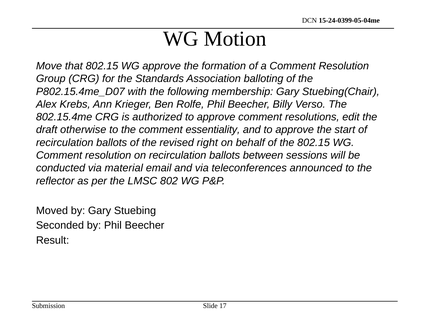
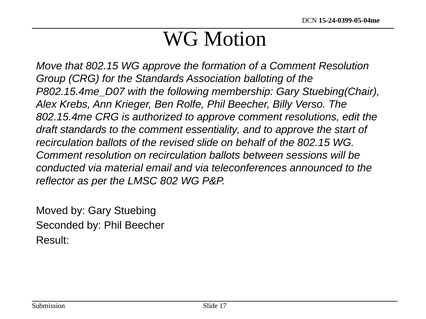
draft otherwise: otherwise -> standards
revised right: right -> slide
